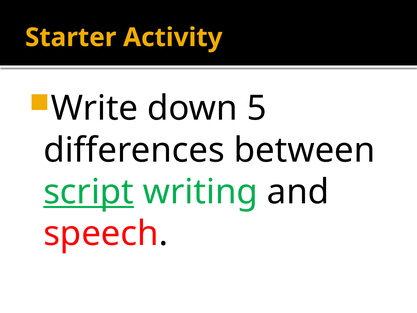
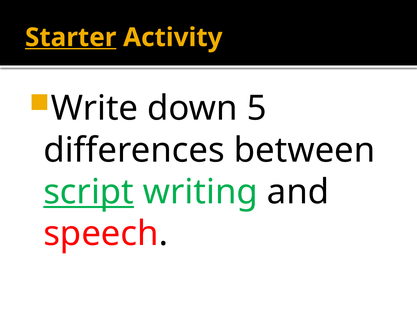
Starter underline: none -> present
